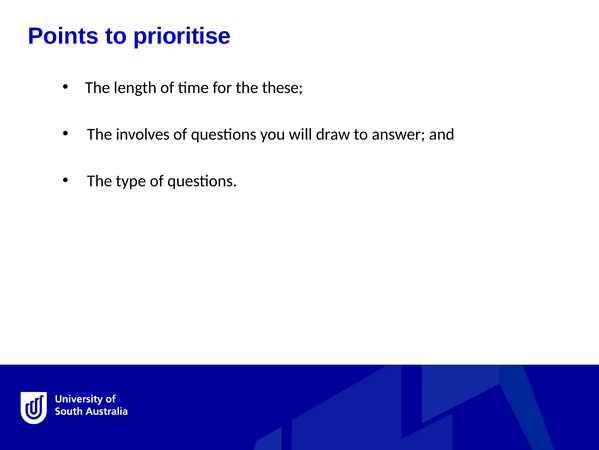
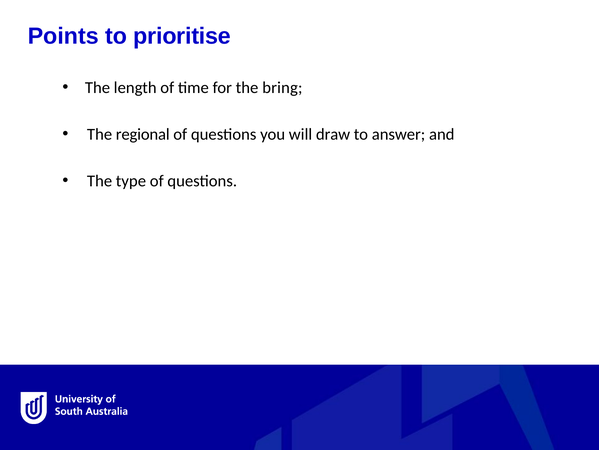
these: these -> bring
involves: involves -> regional
